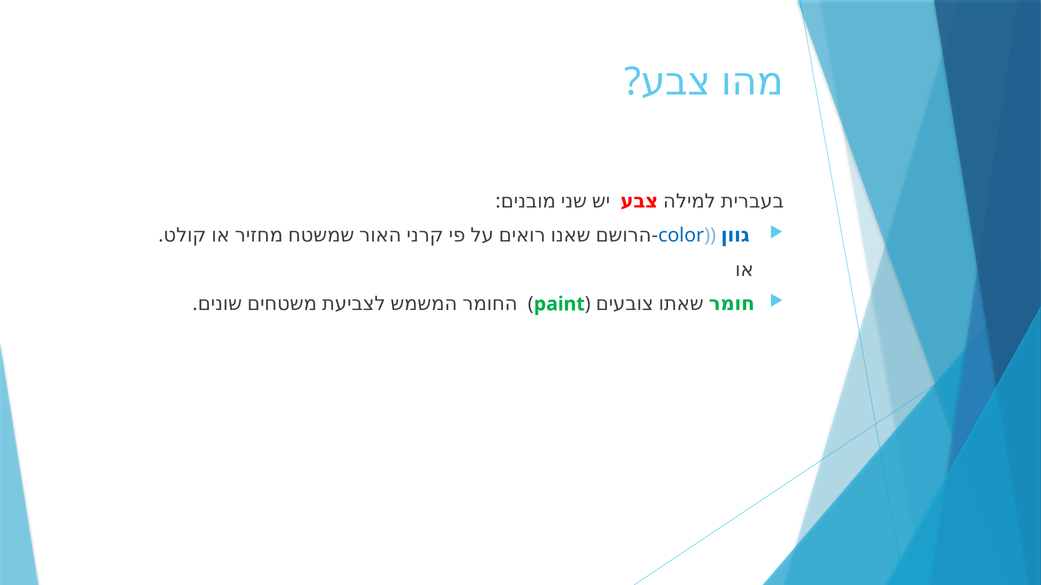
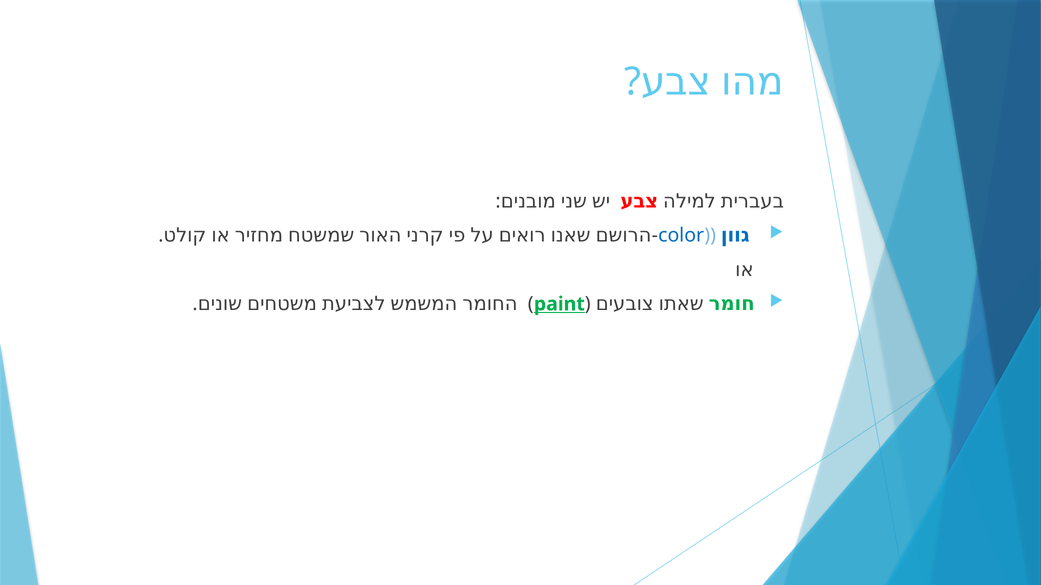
paint underline: none -> present
